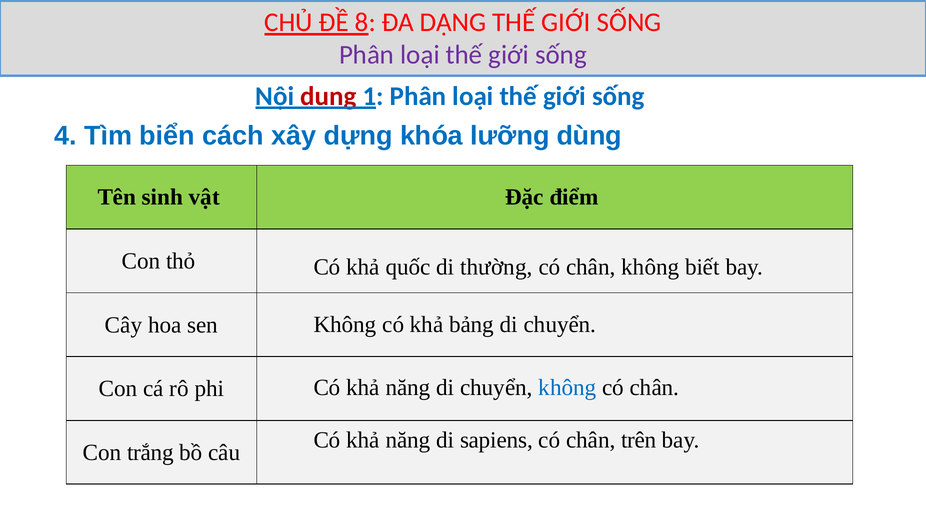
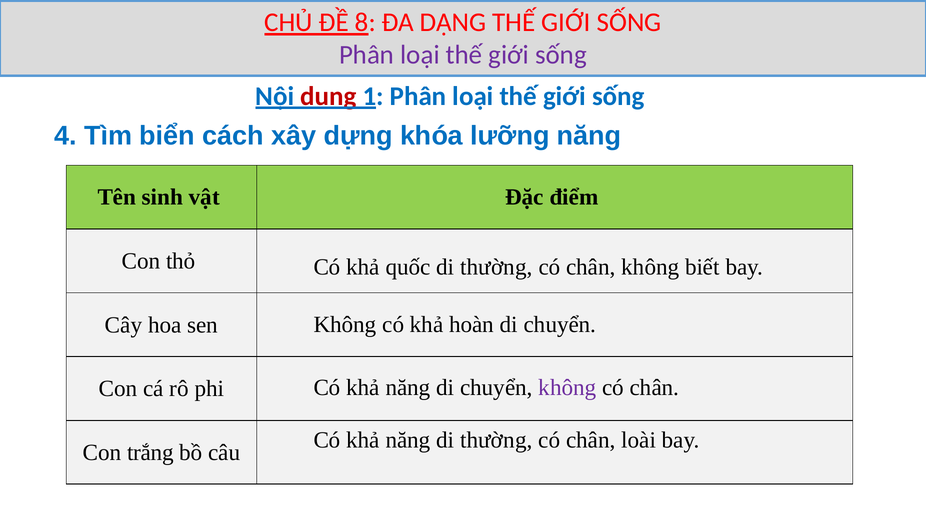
lưỡng dùng: dùng -> năng
bảng: bảng -> hoàn
không at (567, 387) colour: blue -> purple
năng di sapiens: sapiens -> thường
trên: trên -> loài
